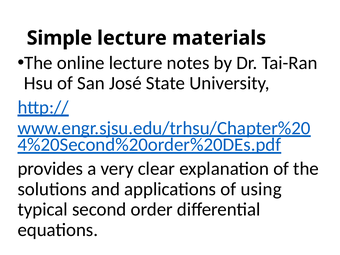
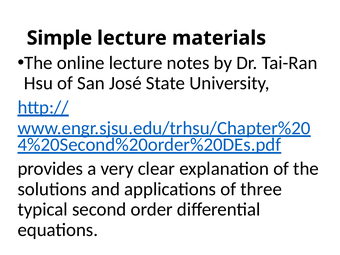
using: using -> three
